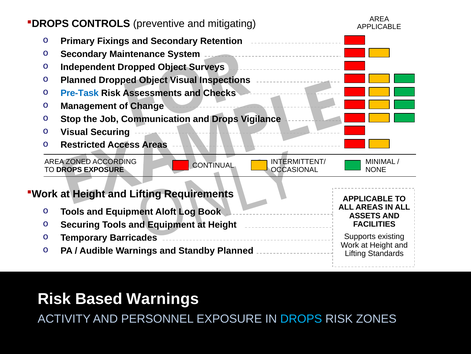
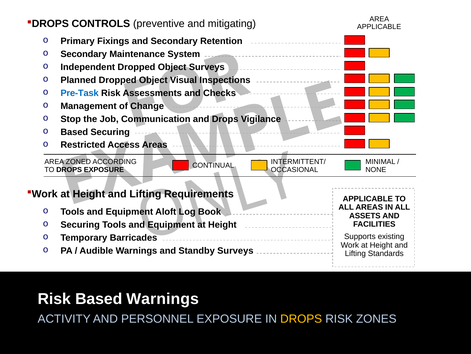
Visual at (74, 132): Visual -> Based
Planned at (235, 250): Planned -> Surveys
DROPS at (301, 318) colour: light blue -> yellow
